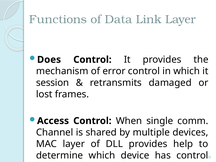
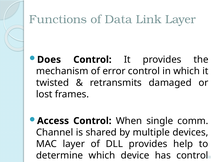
session: session -> twisted
